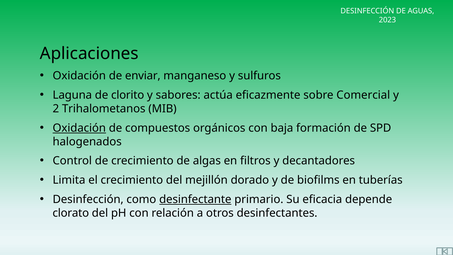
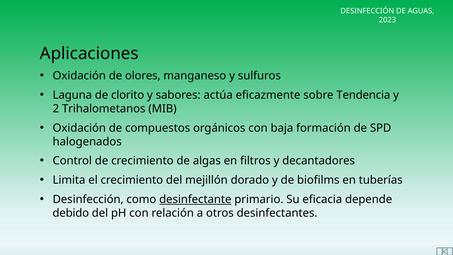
enviar: enviar -> olores
Comercial: Comercial -> Tendencia
Oxidación at (79, 128) underline: present -> none
clorato: clorato -> debido
